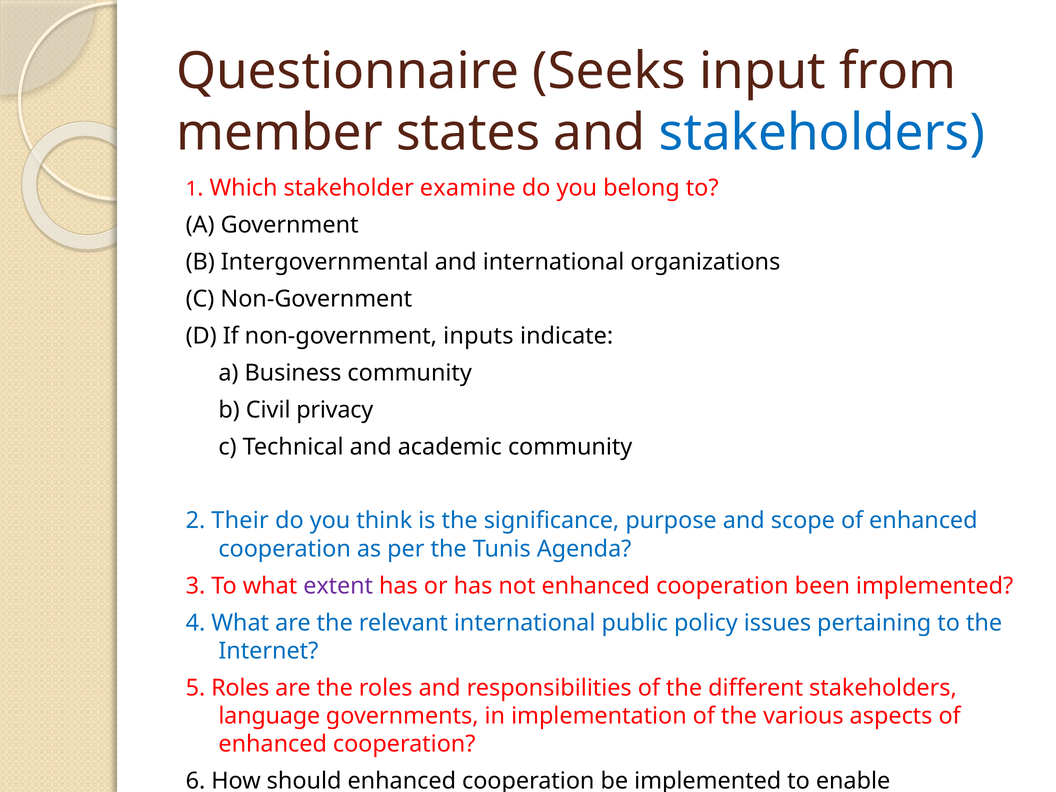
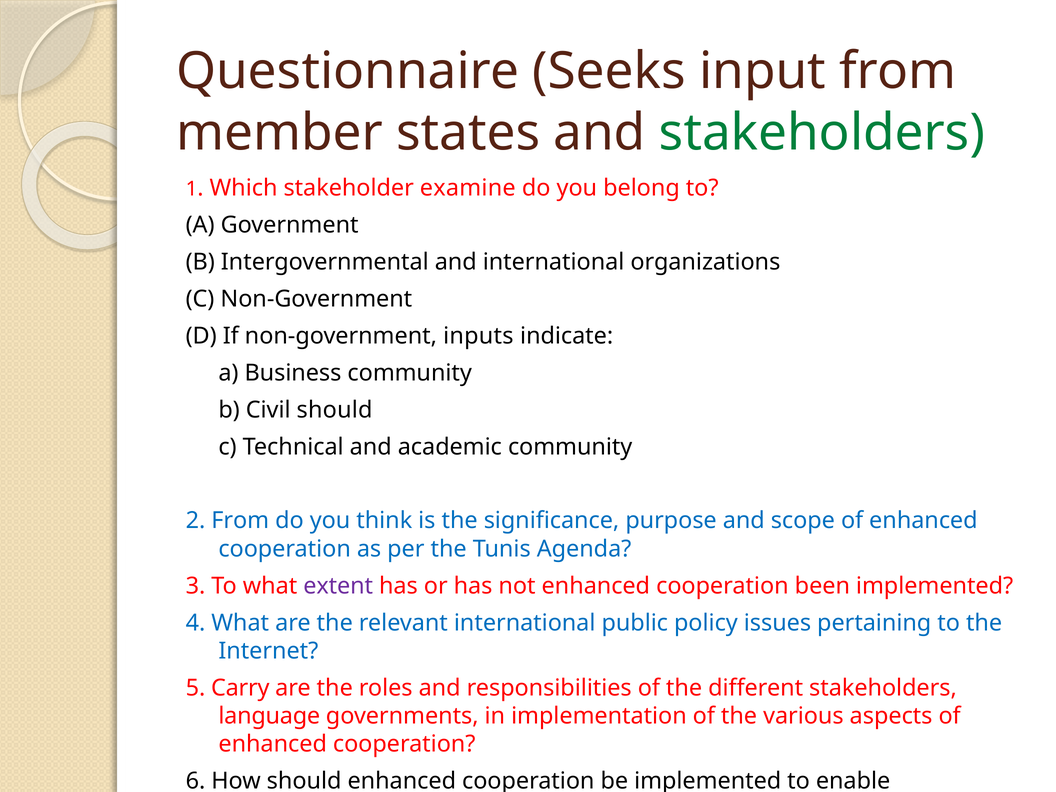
stakeholders at (822, 133) colour: blue -> green
Civil privacy: privacy -> should
2 Their: Their -> From
5 Roles: Roles -> Carry
